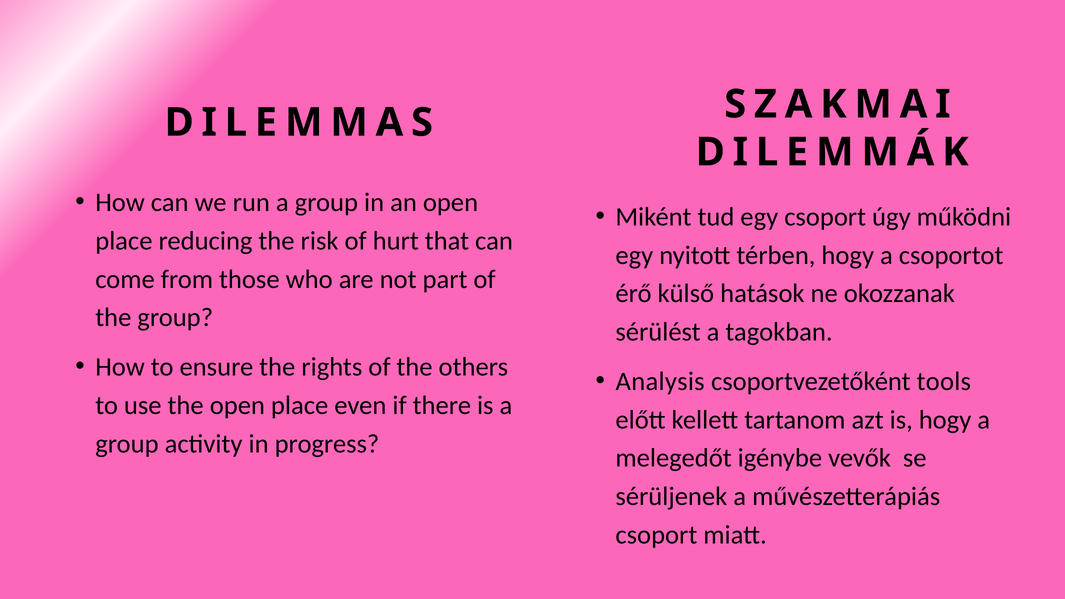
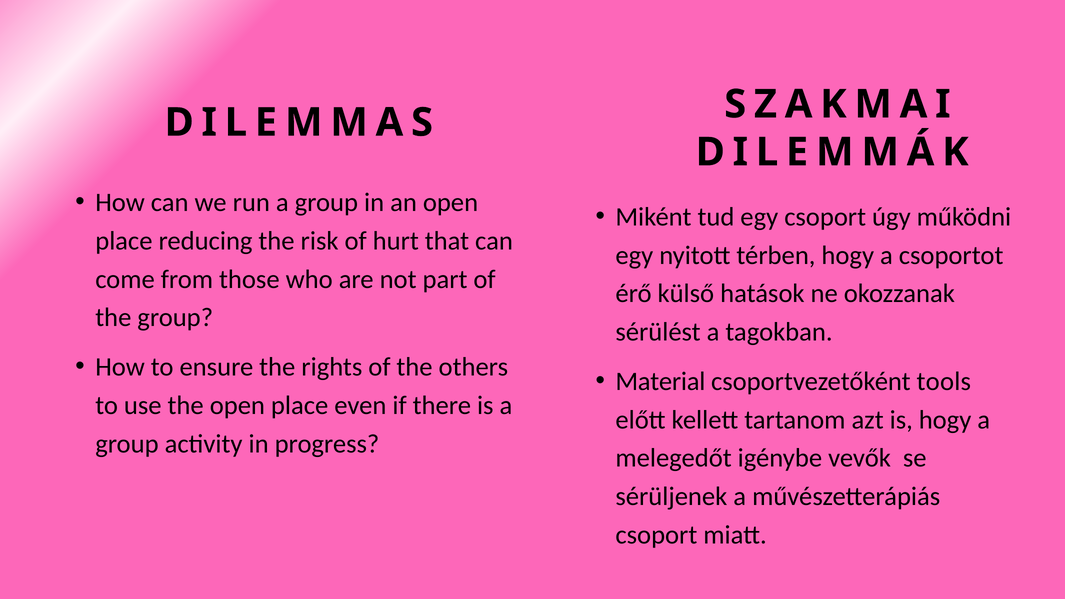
Analysis: Analysis -> Material
